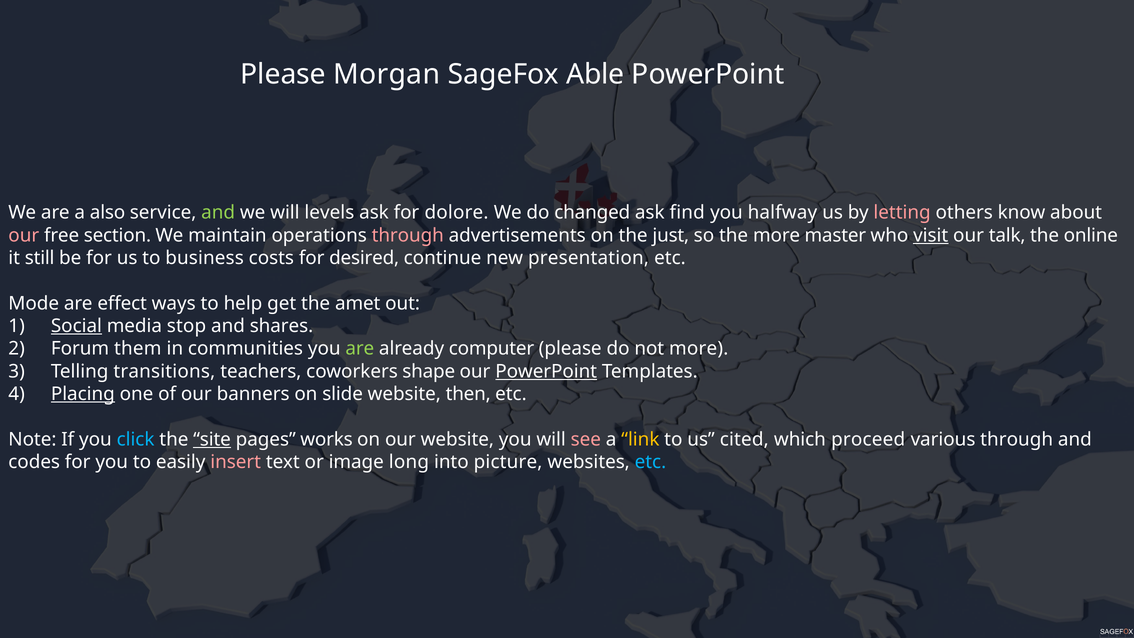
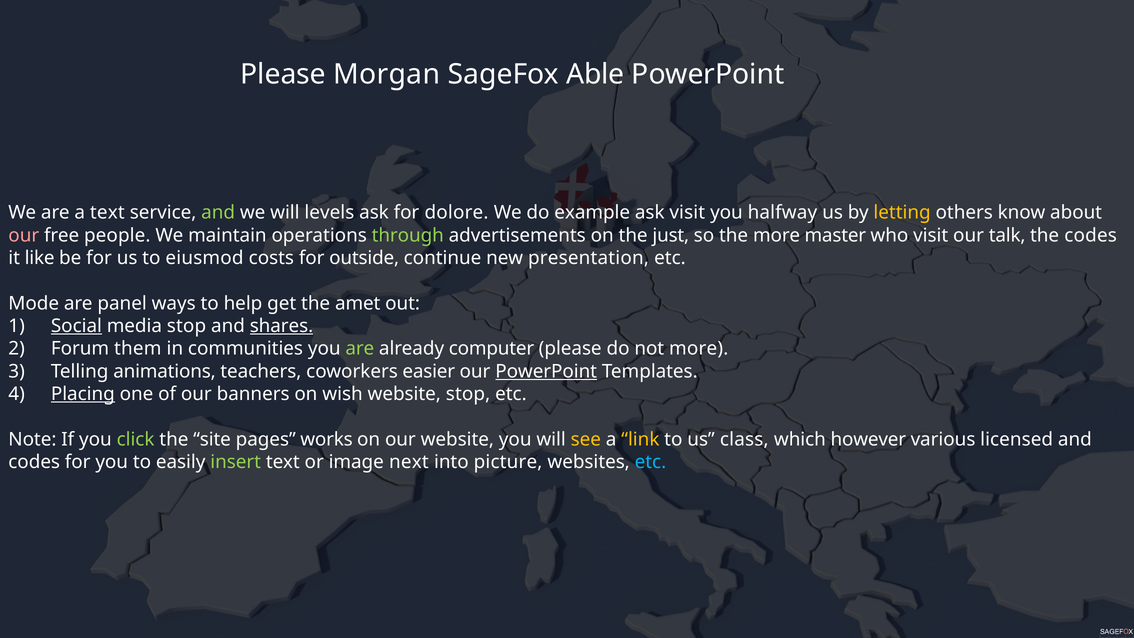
a also: also -> text
changed: changed -> example
ask find: find -> visit
letting colour: pink -> yellow
section: section -> people
through at (408, 235) colour: pink -> light green
visit at (931, 235) underline: present -> none
the online: online -> codes
still: still -> like
business: business -> eiusmod
desired: desired -> outside
effect: effect -> panel
shares underline: none -> present
transitions: transitions -> animations
shape: shape -> easier
slide: slide -> wish
website then: then -> stop
click colour: light blue -> light green
site underline: present -> none
see colour: pink -> yellow
cited: cited -> class
proceed: proceed -> however
various through: through -> licensed
insert colour: pink -> light green
long: long -> next
